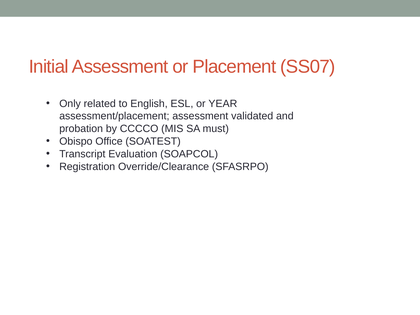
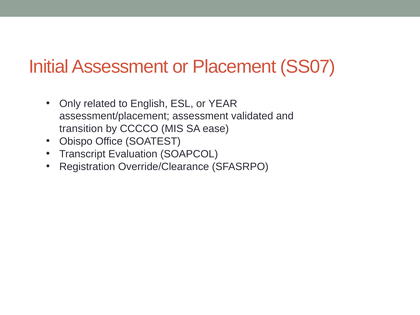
probation: probation -> transition
must: must -> ease
